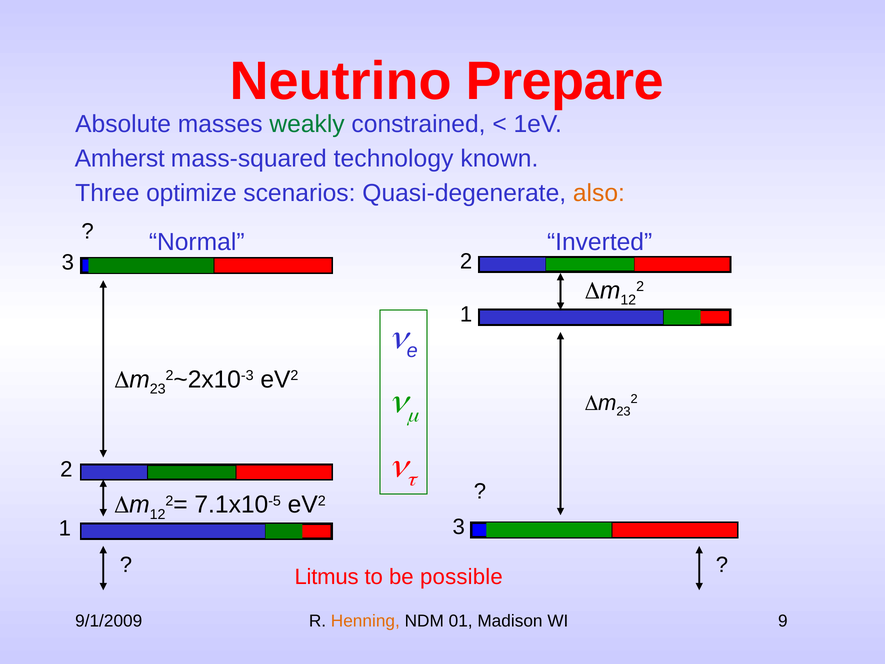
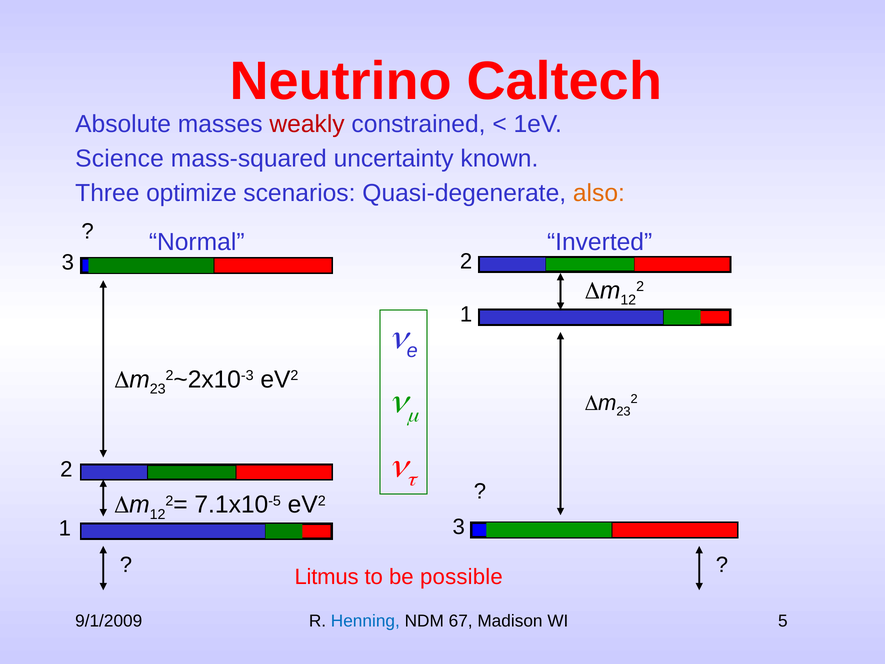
Prepare: Prepare -> Caltech
weakly colour: green -> red
Amherst: Amherst -> Science
technology: technology -> uncertainty
Henning colour: orange -> blue
01: 01 -> 67
9: 9 -> 5
